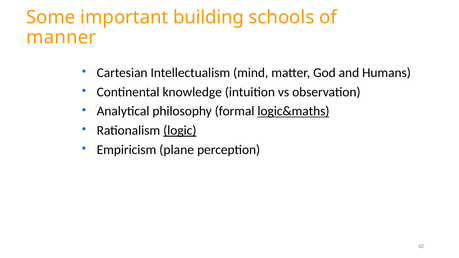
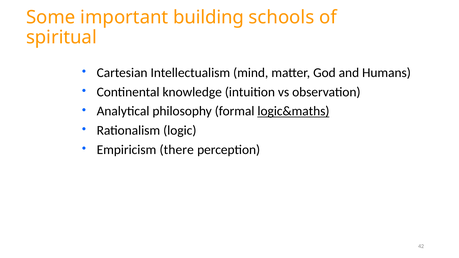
manner: manner -> spiritual
logic underline: present -> none
plane: plane -> there
